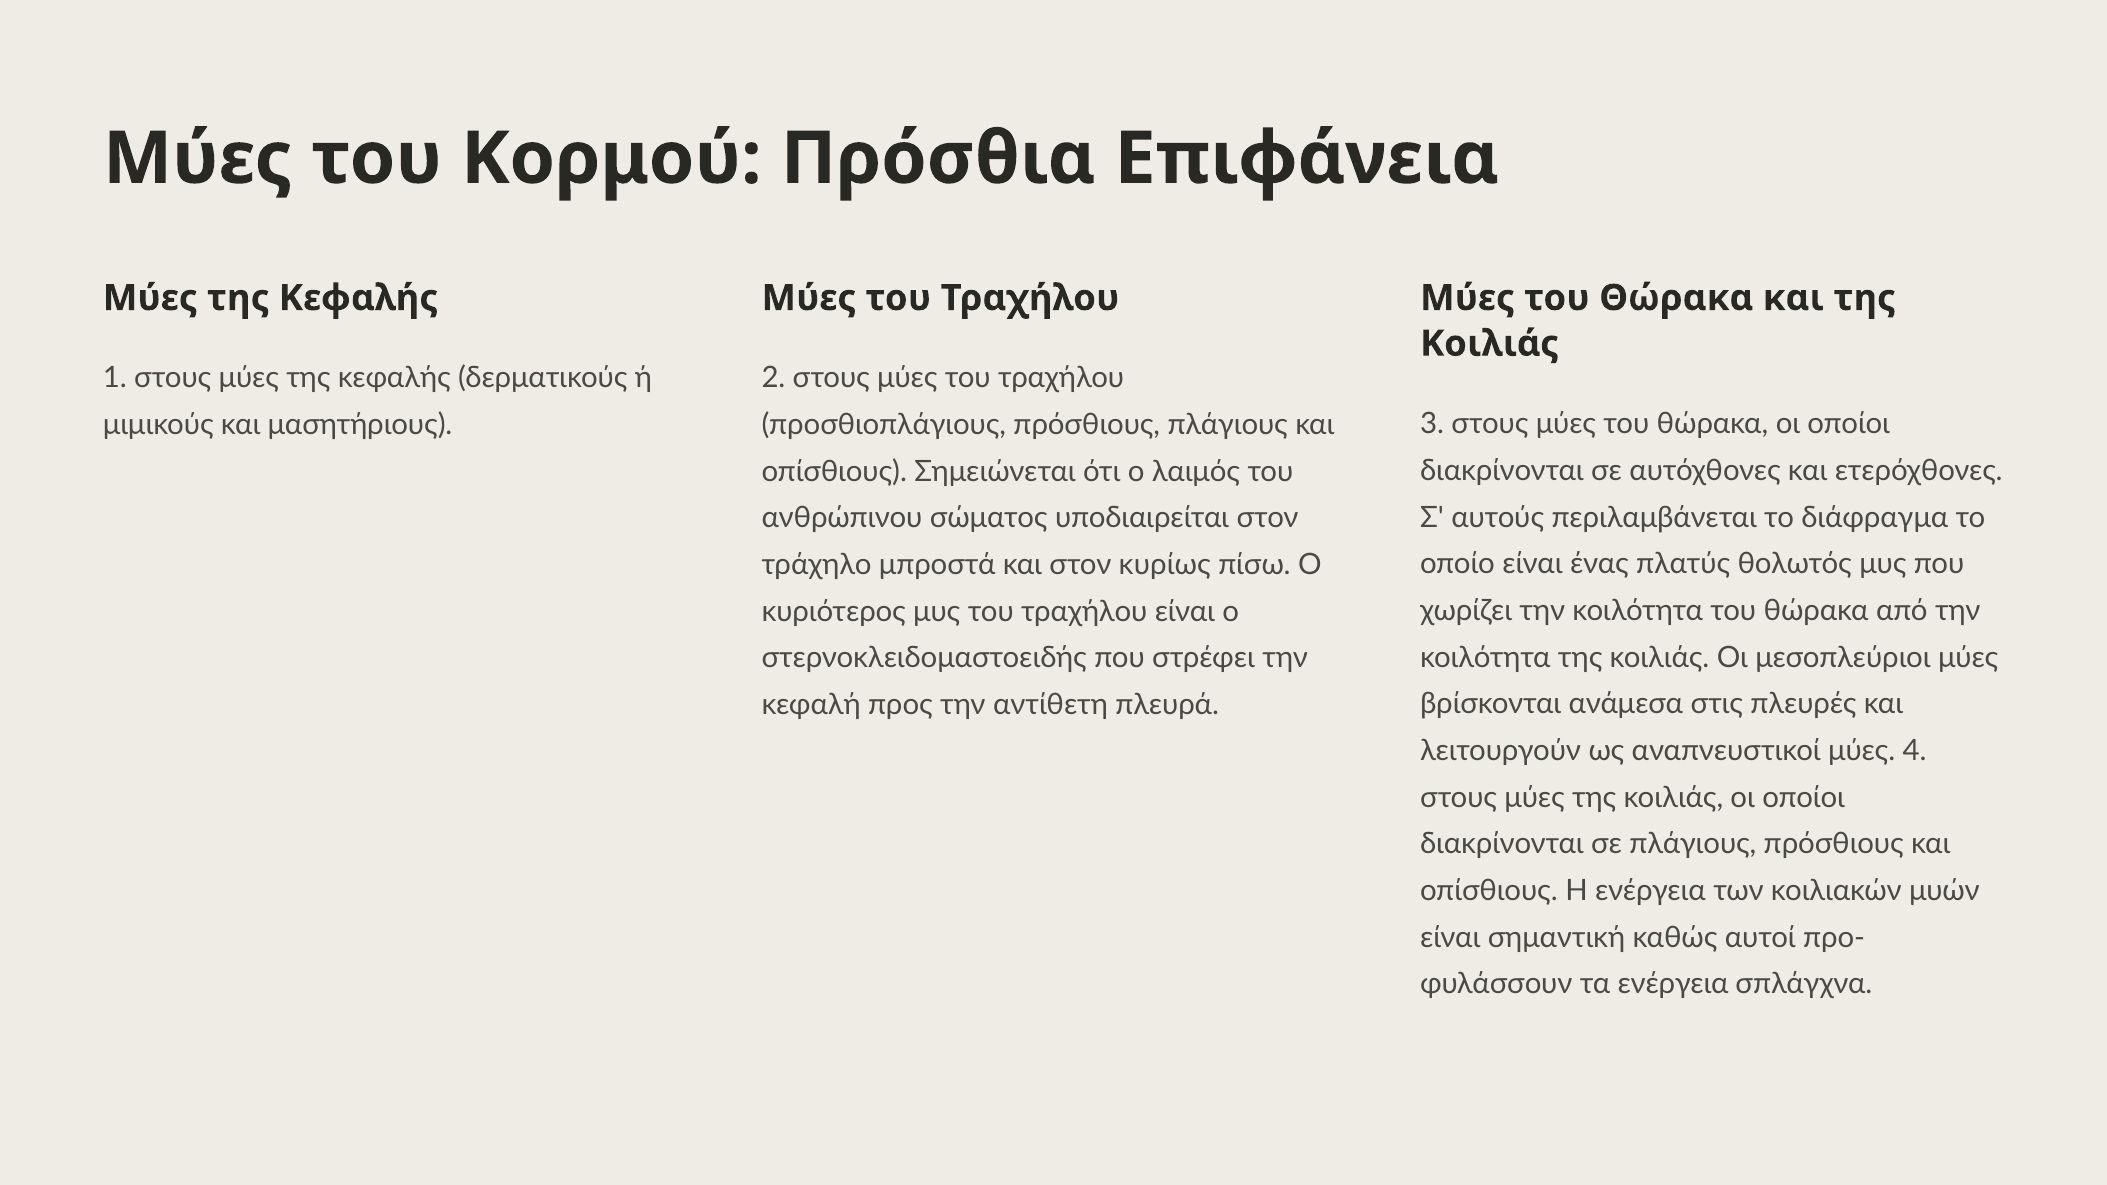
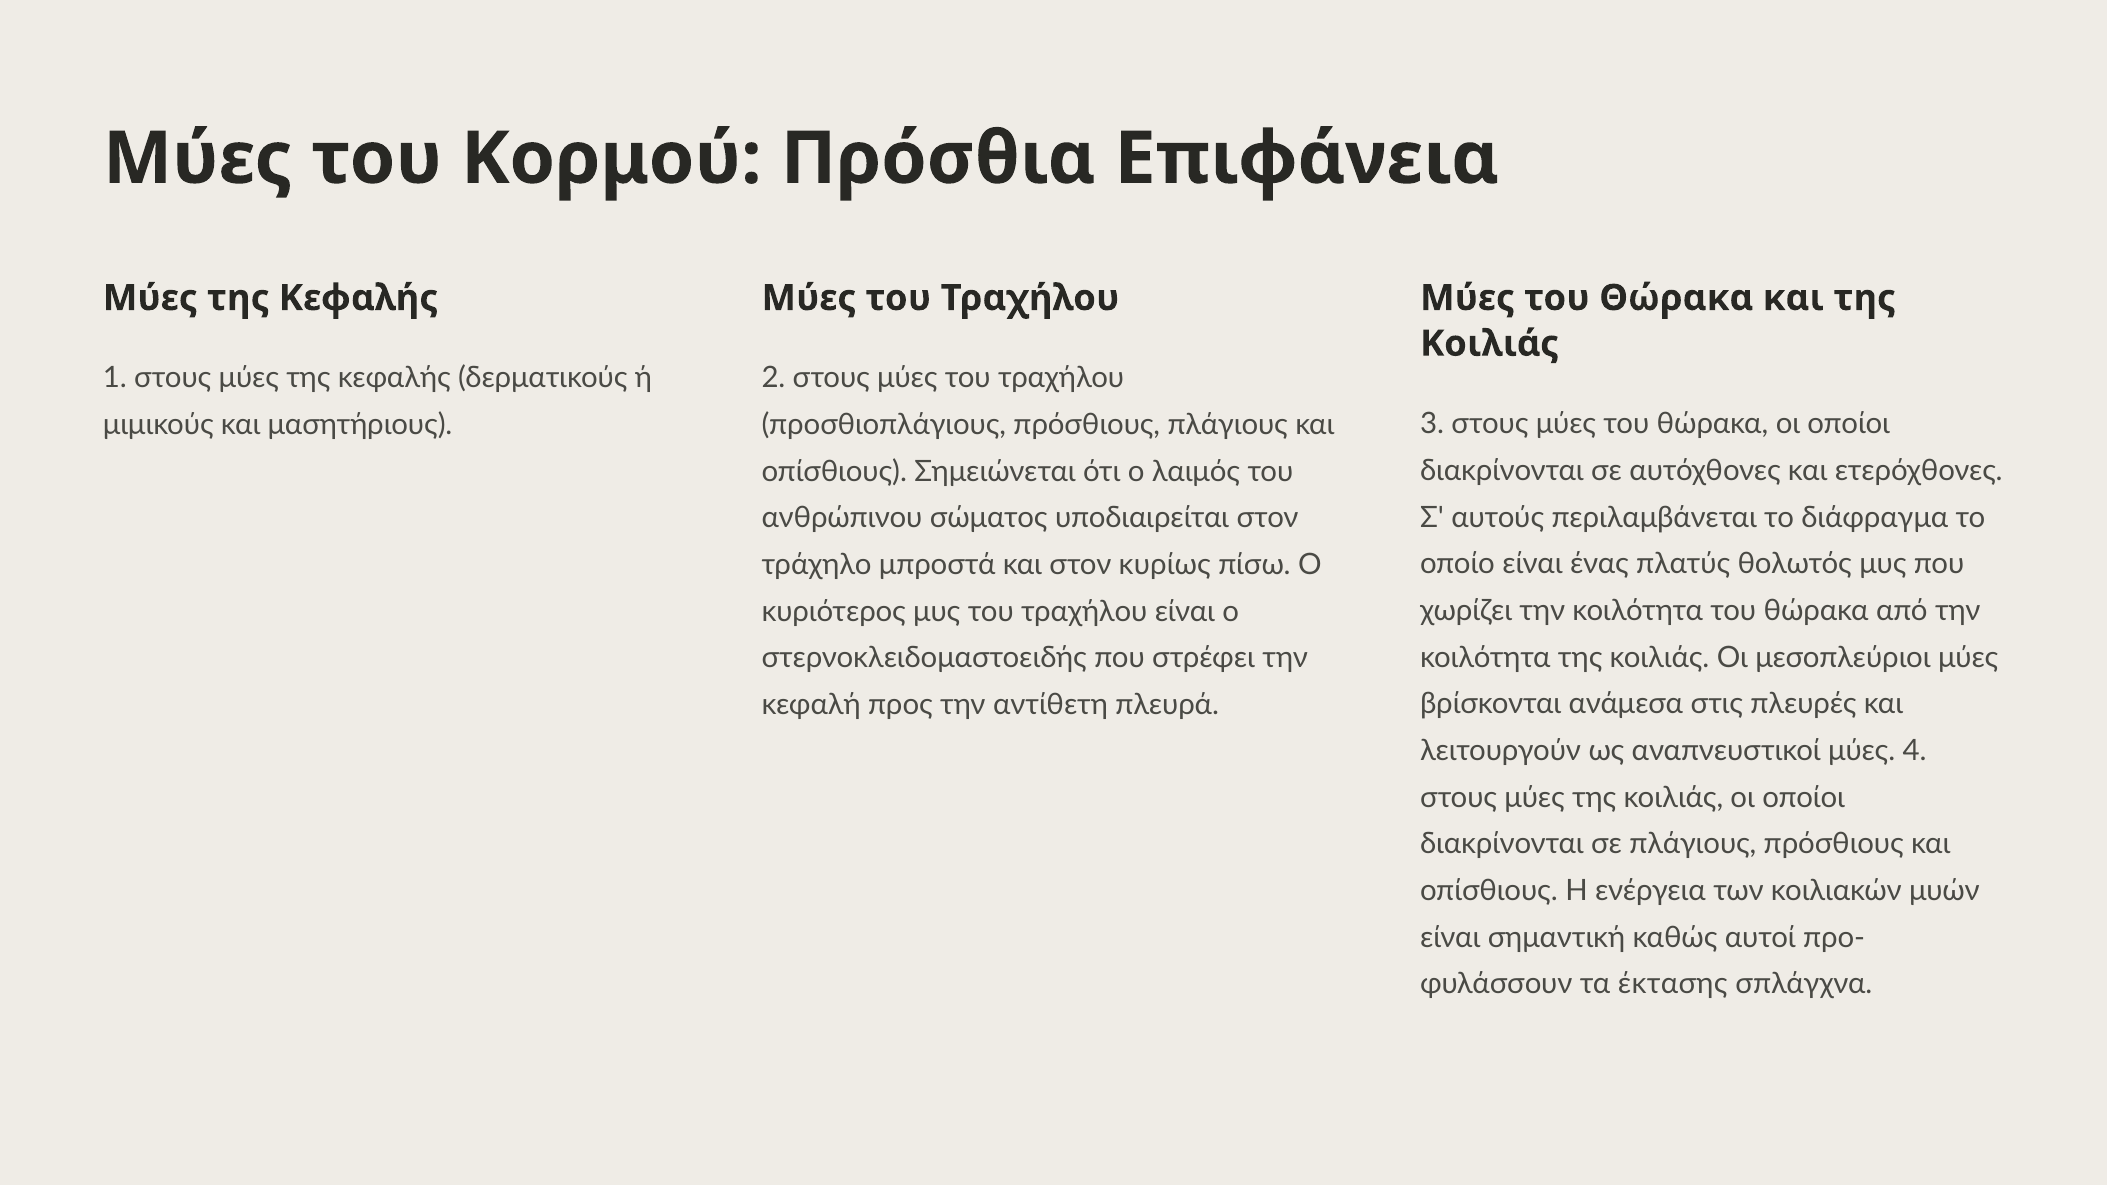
τα ενέργεια: ενέργεια -> έκτασης
